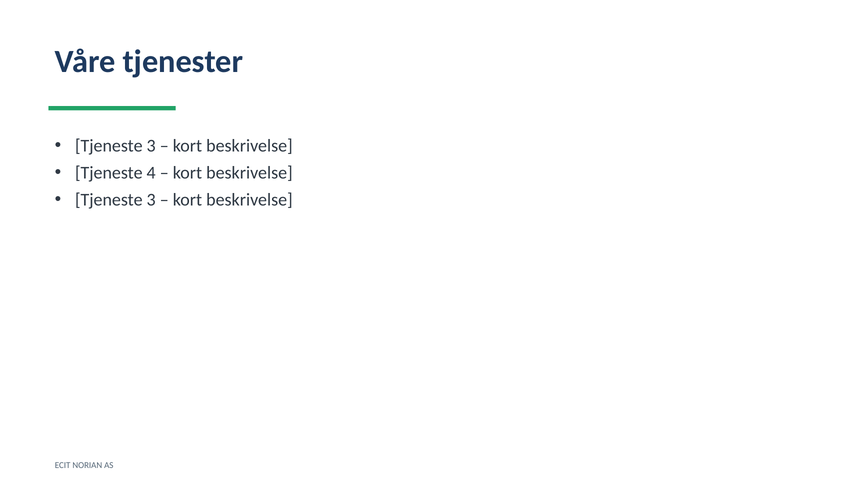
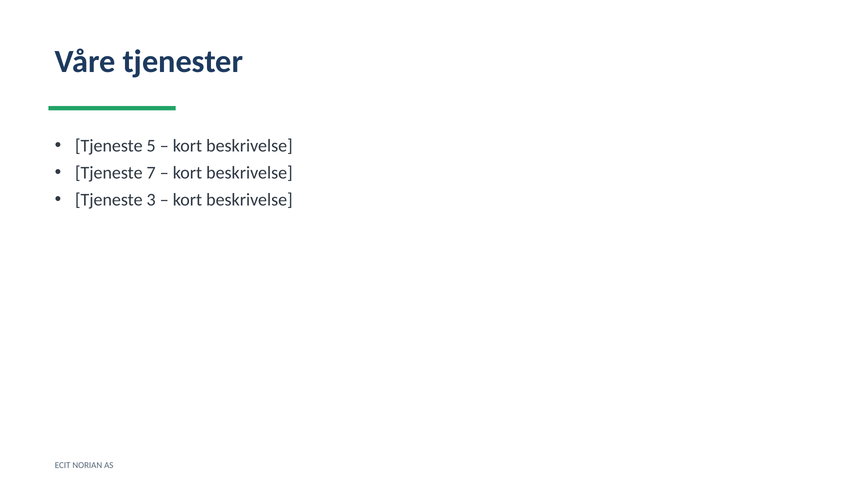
3 at (151, 146): 3 -> 5
4: 4 -> 7
